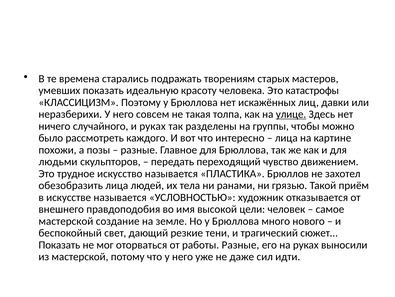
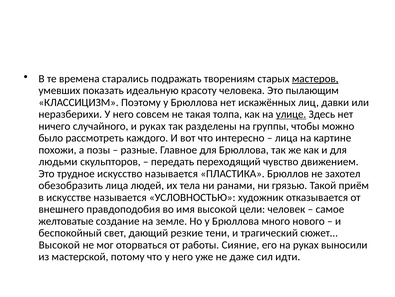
мастеров underline: none -> present
катастрофы: катастрофы -> пылающим
мастерской at (66, 221): мастерской -> желтоватые
Показать at (59, 244): Показать -> Высокой
работы Разные: Разные -> Сияние
